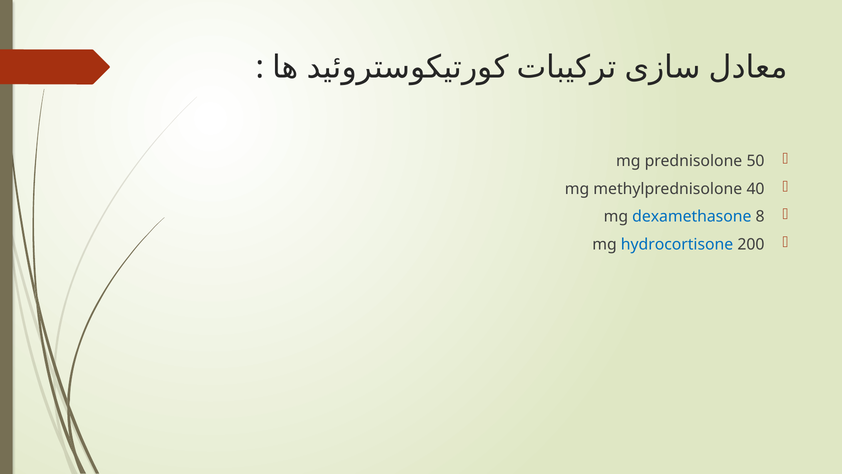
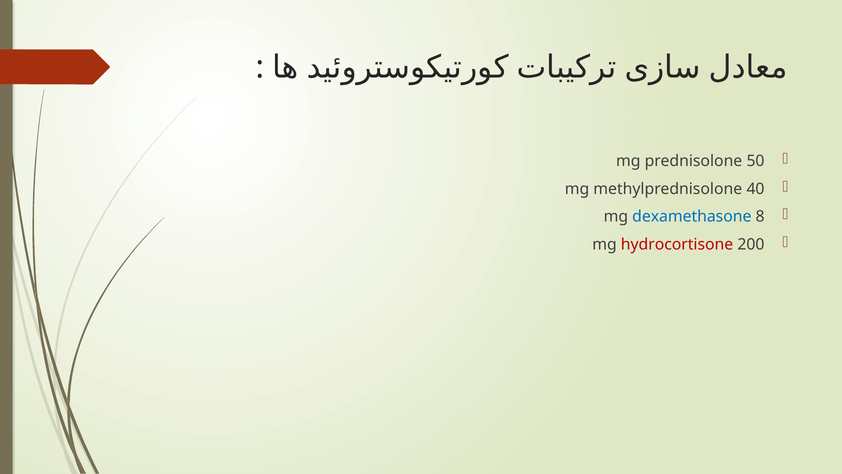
hydrocortisone colour: blue -> red
